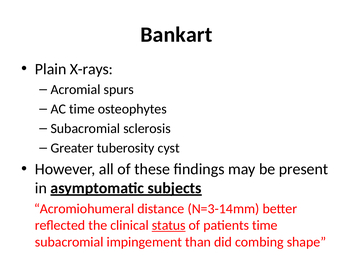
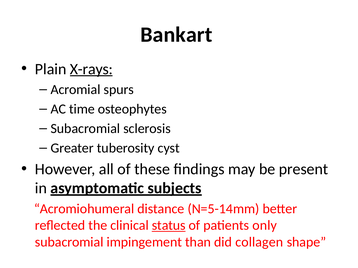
X-rays underline: none -> present
N=3-14mm: N=3-14mm -> N=5-14mm
patients time: time -> only
combing: combing -> collagen
